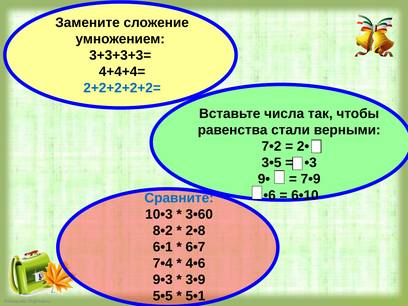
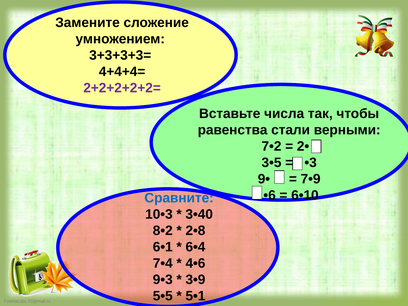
2+2+2+2+2= colour: blue -> purple
3•60: 3•60 -> 3•40
6•7: 6•7 -> 6•4
